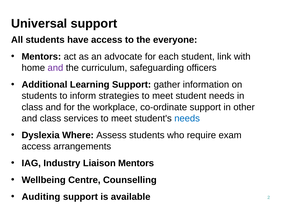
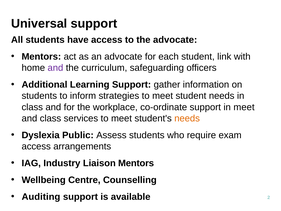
the everyone: everyone -> advocate
in other: other -> meet
needs at (187, 118) colour: blue -> orange
Where: Where -> Public
